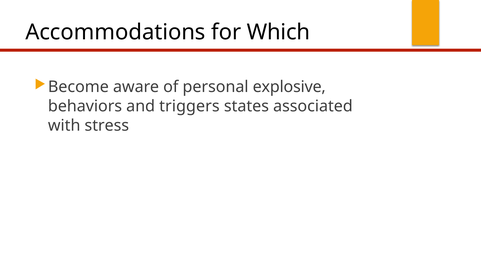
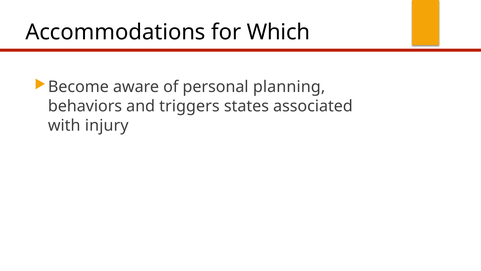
explosive: explosive -> planning
stress: stress -> injury
